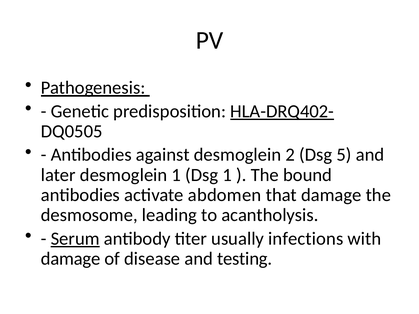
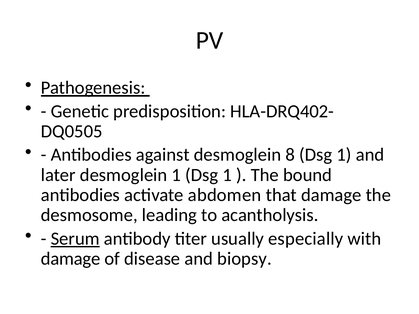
HLA-DRQ402- underline: present -> none
2: 2 -> 8
5 at (344, 155): 5 -> 1
infections: infections -> especially
testing: testing -> biopsy
